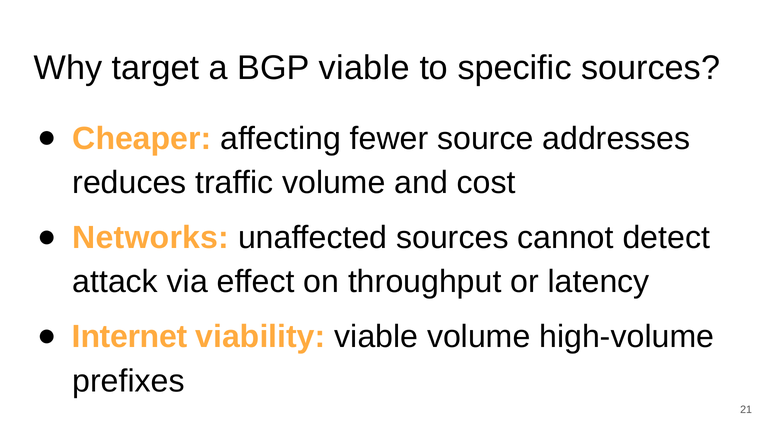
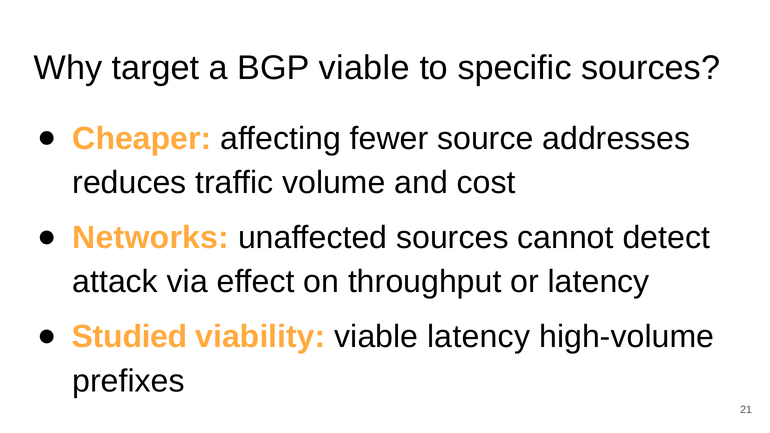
Internet: Internet -> Studied
viable volume: volume -> latency
